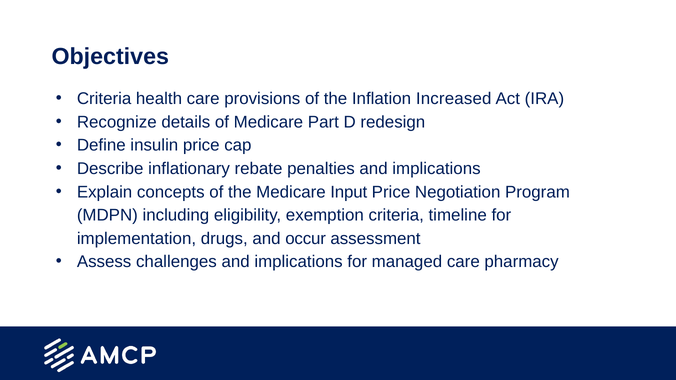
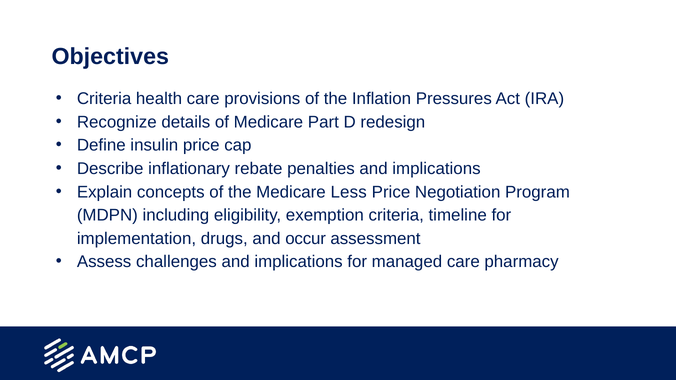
Increased: Increased -> Pressures
Input: Input -> Less
